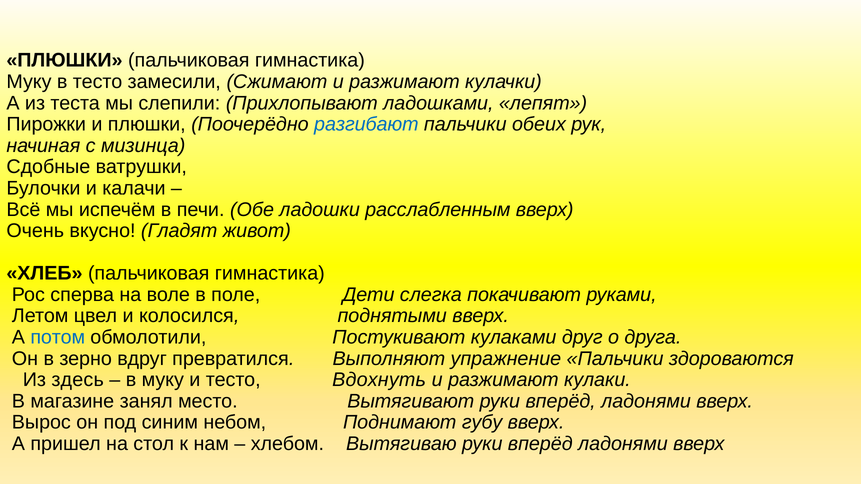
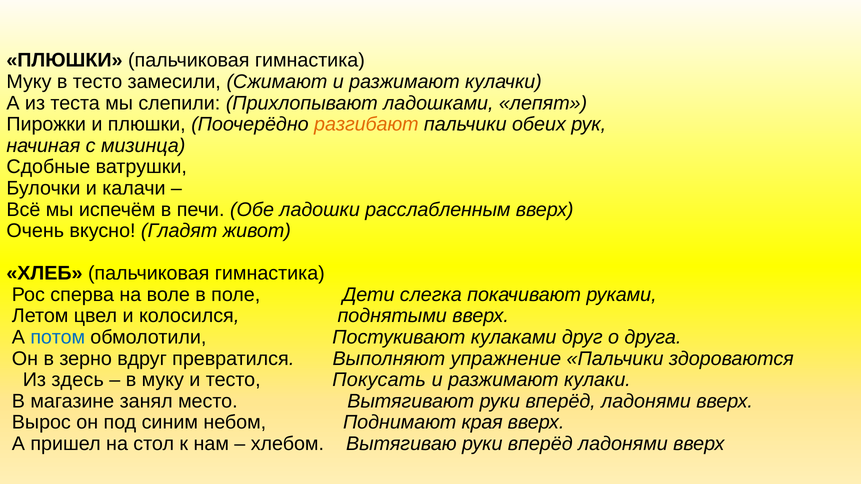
разгибают colour: blue -> orange
Вдохнуть: Вдохнуть -> Покусать
губу: губу -> края
